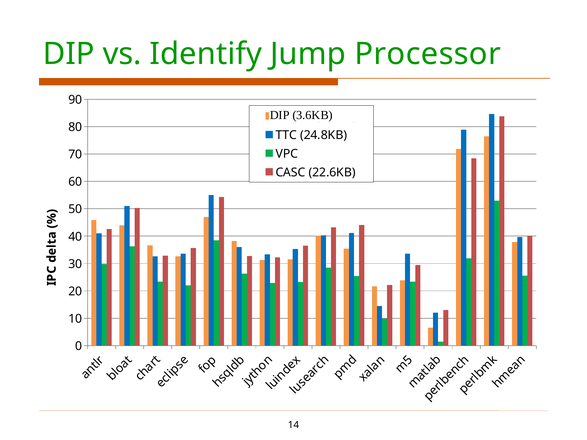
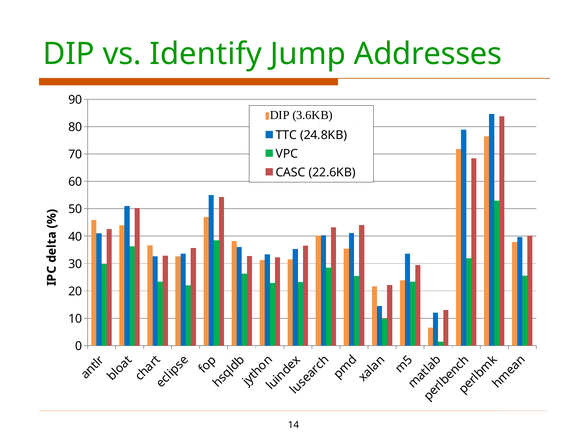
Processor: Processor -> Addresses
